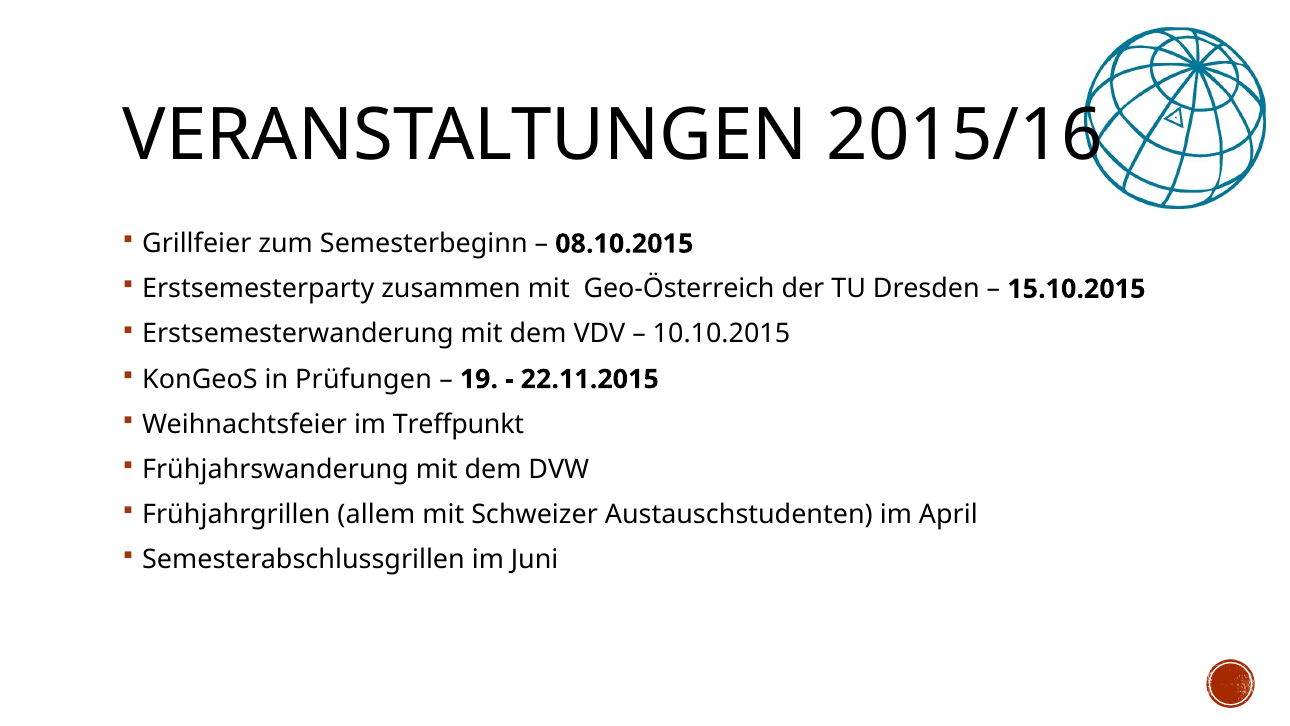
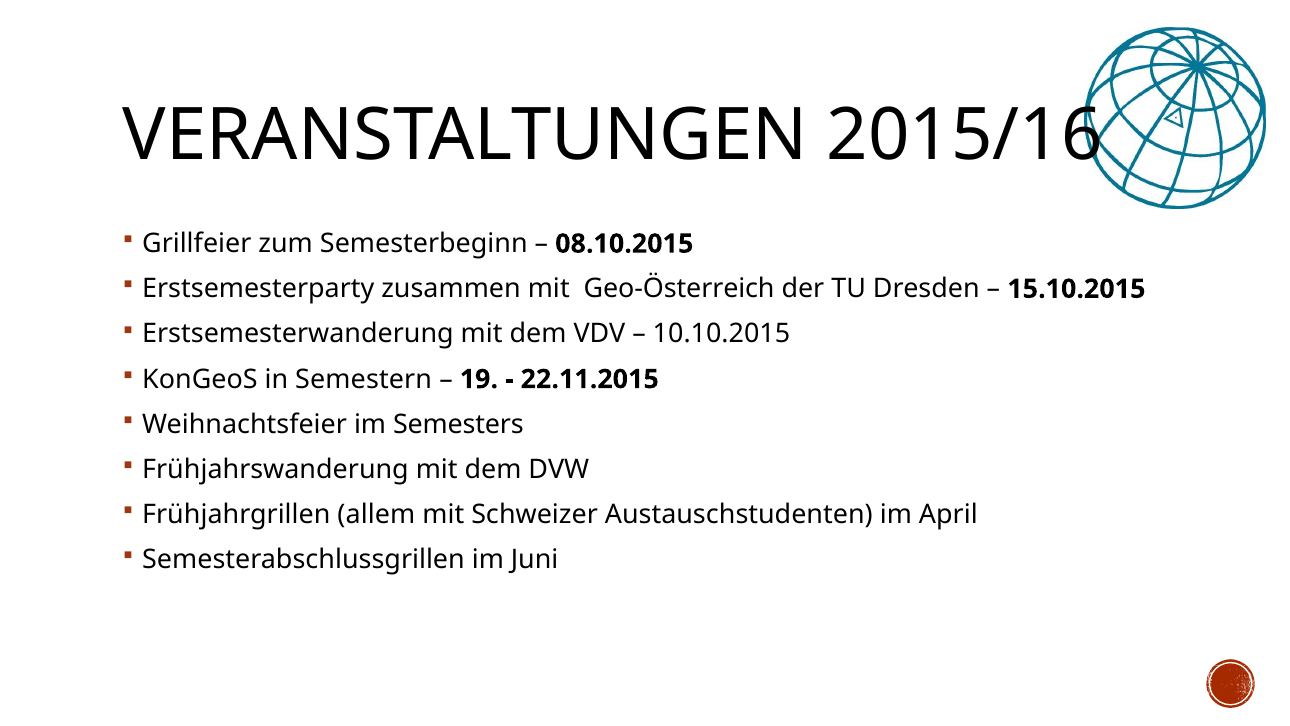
Prüfungen: Prüfungen -> Semestern
Treffpunkt: Treffpunkt -> Semesters
